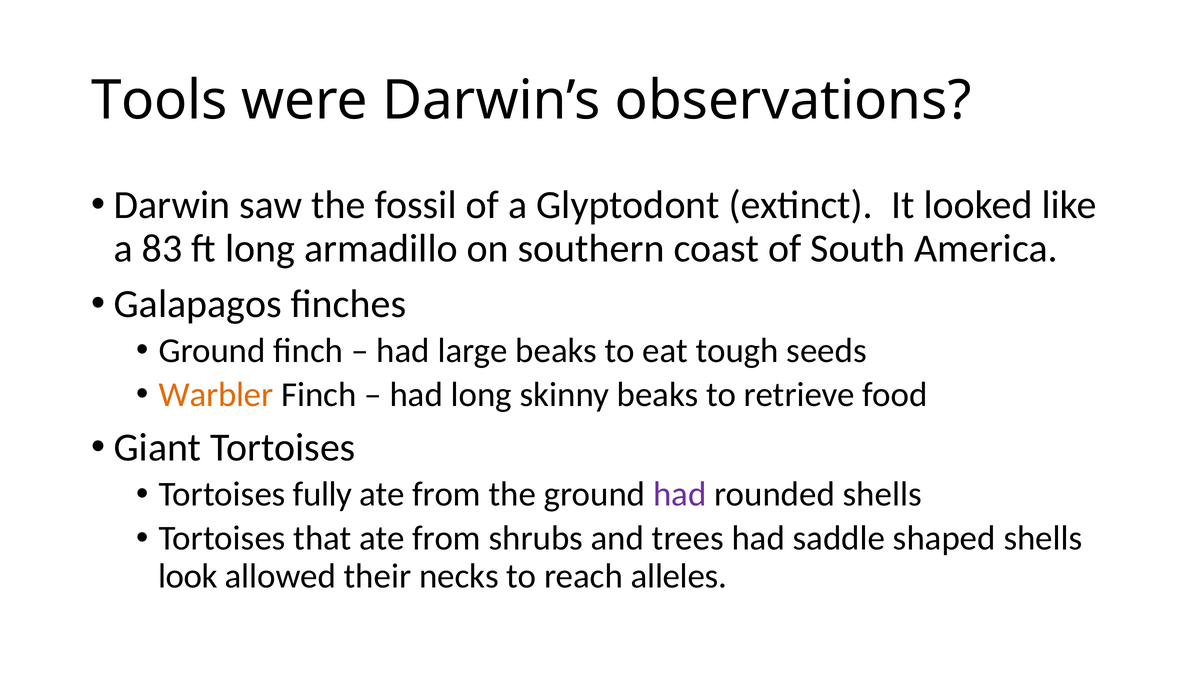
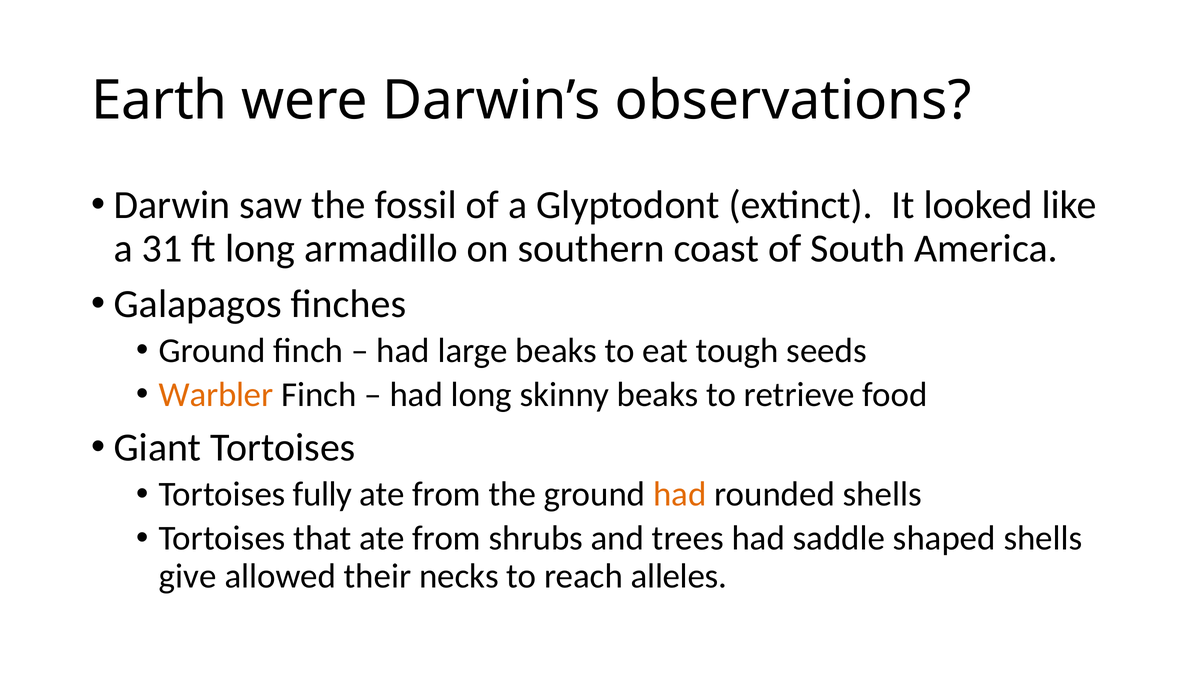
Tools: Tools -> Earth
83: 83 -> 31
had at (680, 494) colour: purple -> orange
look: look -> give
